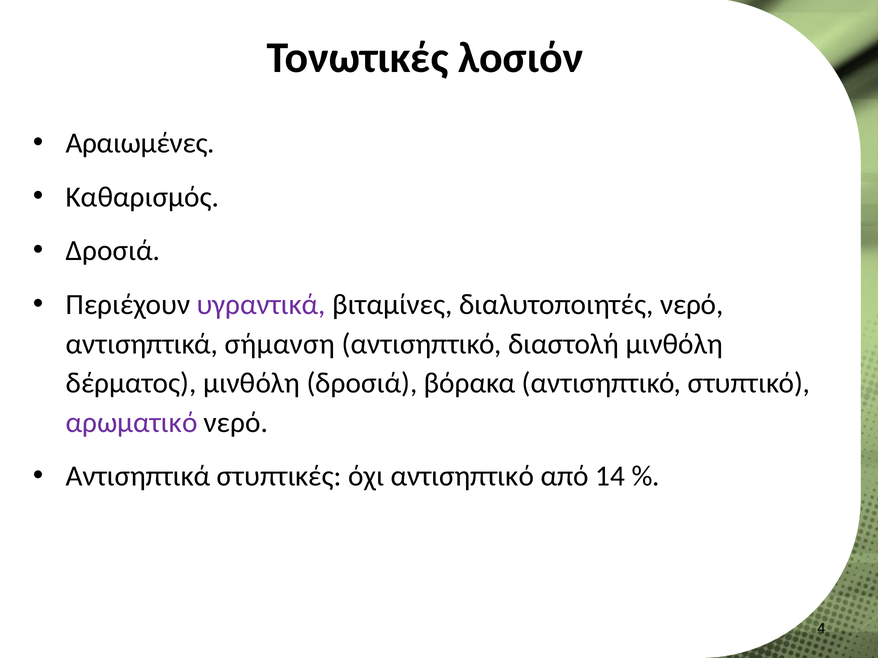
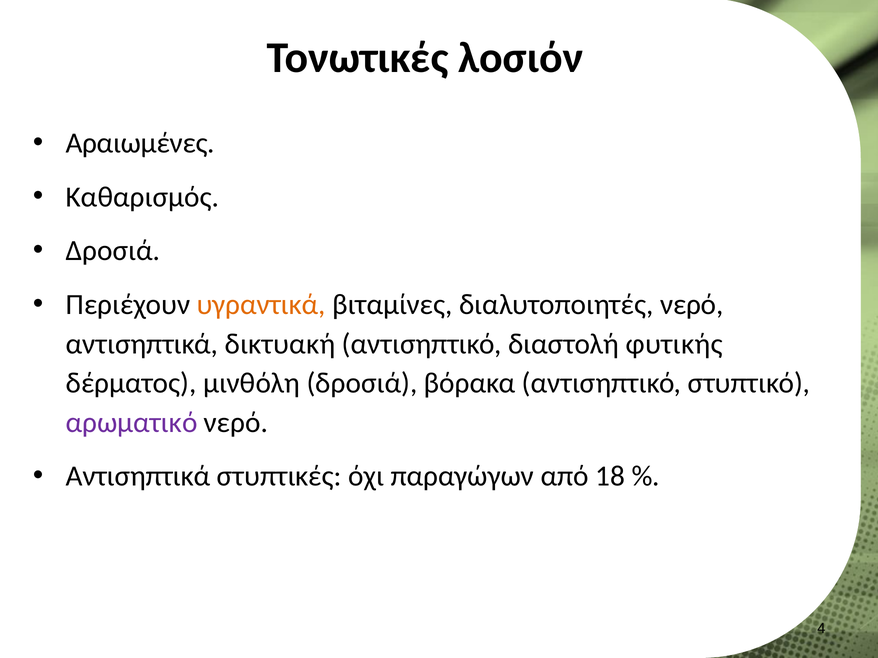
υγραντικά colour: purple -> orange
σήμανση: σήμανση -> δικτυακή
διαστολή μινθόλη: μινθόλη -> φυτικής
όχι αντισηπτικό: αντισηπτικό -> παραγώγων
14: 14 -> 18
